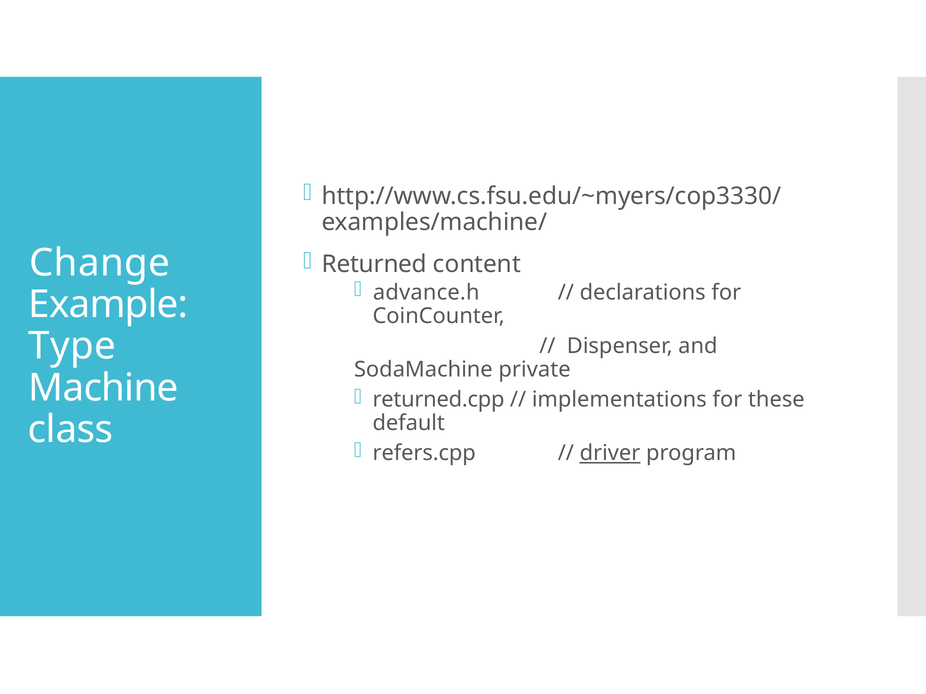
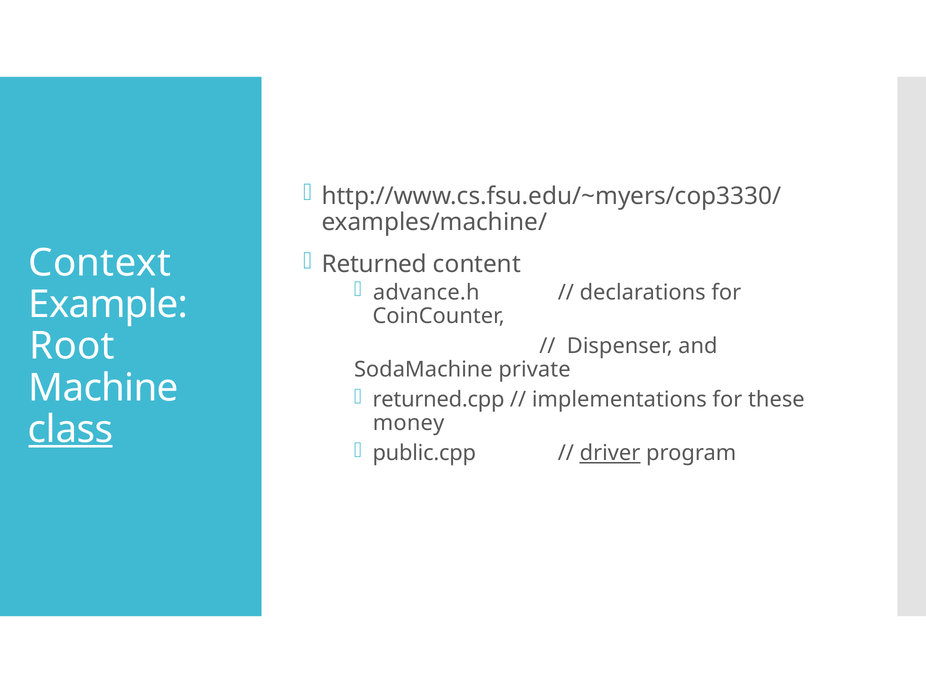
Change: Change -> Context
Type: Type -> Root
default: default -> money
class underline: none -> present
refers.cpp: refers.cpp -> public.cpp
